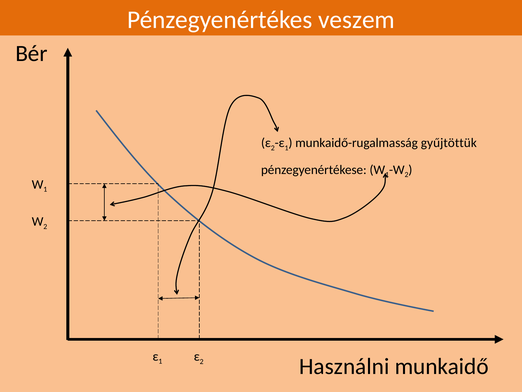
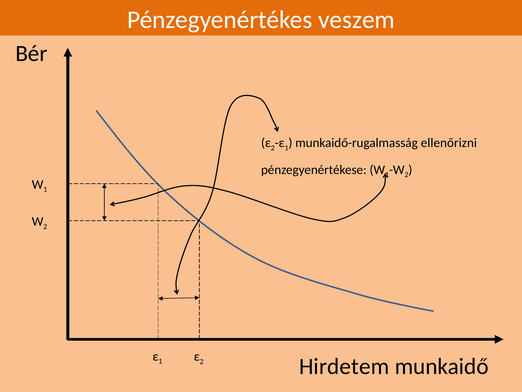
gyűjtöttük: gyűjtöttük -> ellenőrizni
Használni: Használni -> Hirdetem
